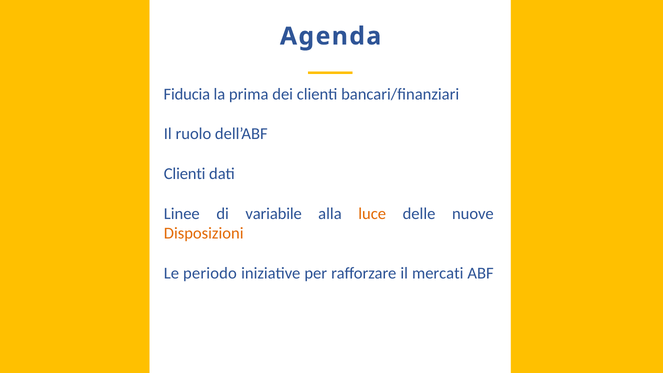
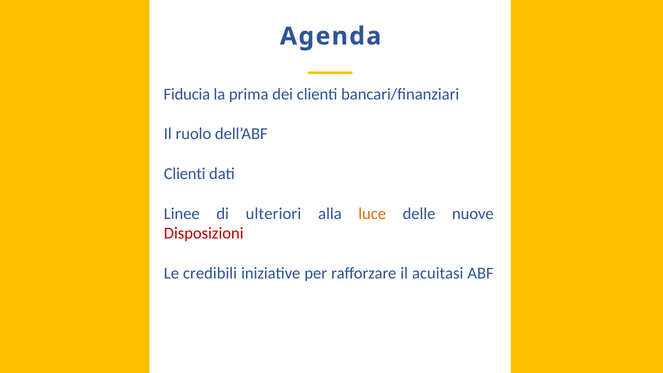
variabile: variabile -> ulteriori
Disposizioni colour: orange -> red
periodo: periodo -> credibili
mercati: mercati -> acuitasi
